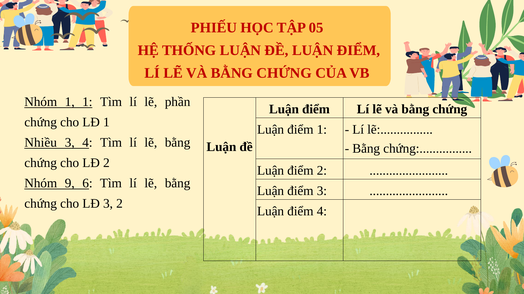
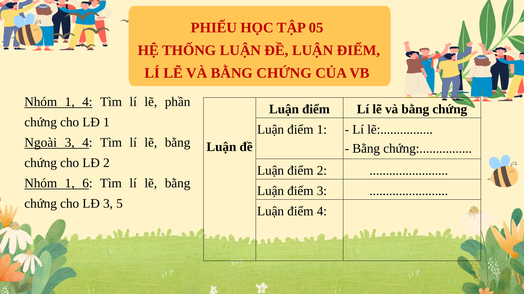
1 1: 1 -> 4
Nhiều: Nhiều -> Ngoài
9 at (70, 184): 9 -> 1
3 2: 2 -> 5
